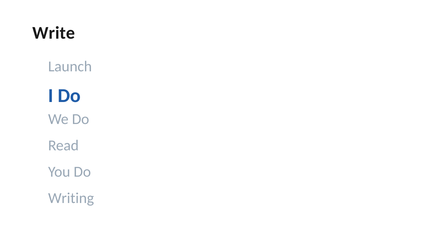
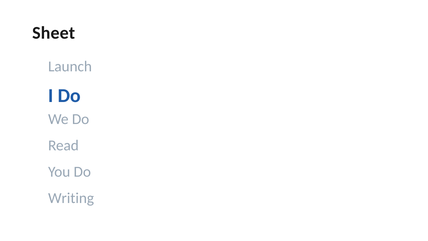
Write: Write -> Sheet
